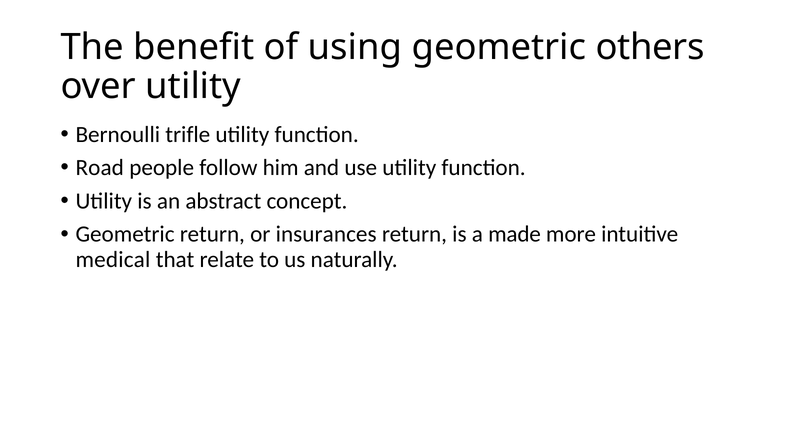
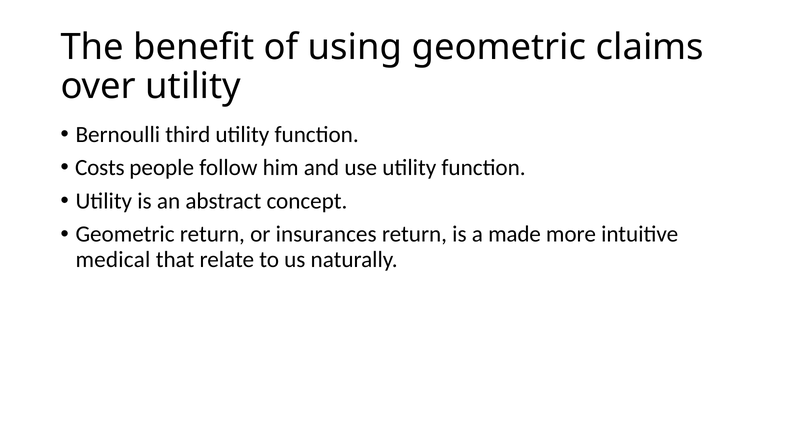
others: others -> claims
trifle: trifle -> third
Road: Road -> Costs
